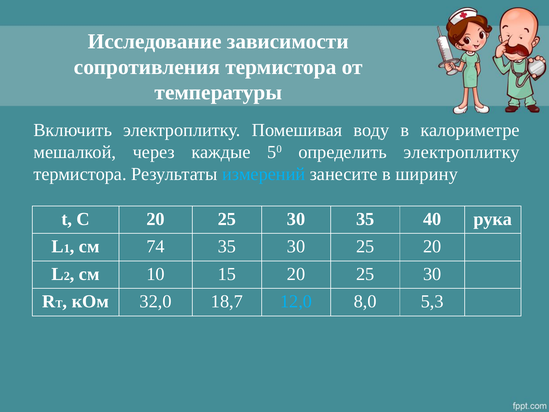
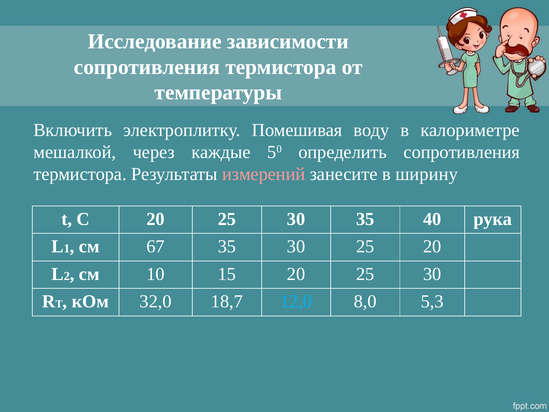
определить электроплитку: электроплитку -> сопротивления
измерений colour: light blue -> pink
74: 74 -> 67
